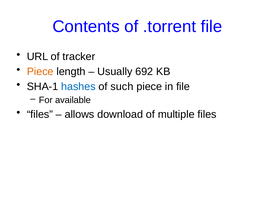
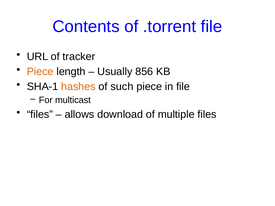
692: 692 -> 856
hashes colour: blue -> orange
available: available -> multicast
